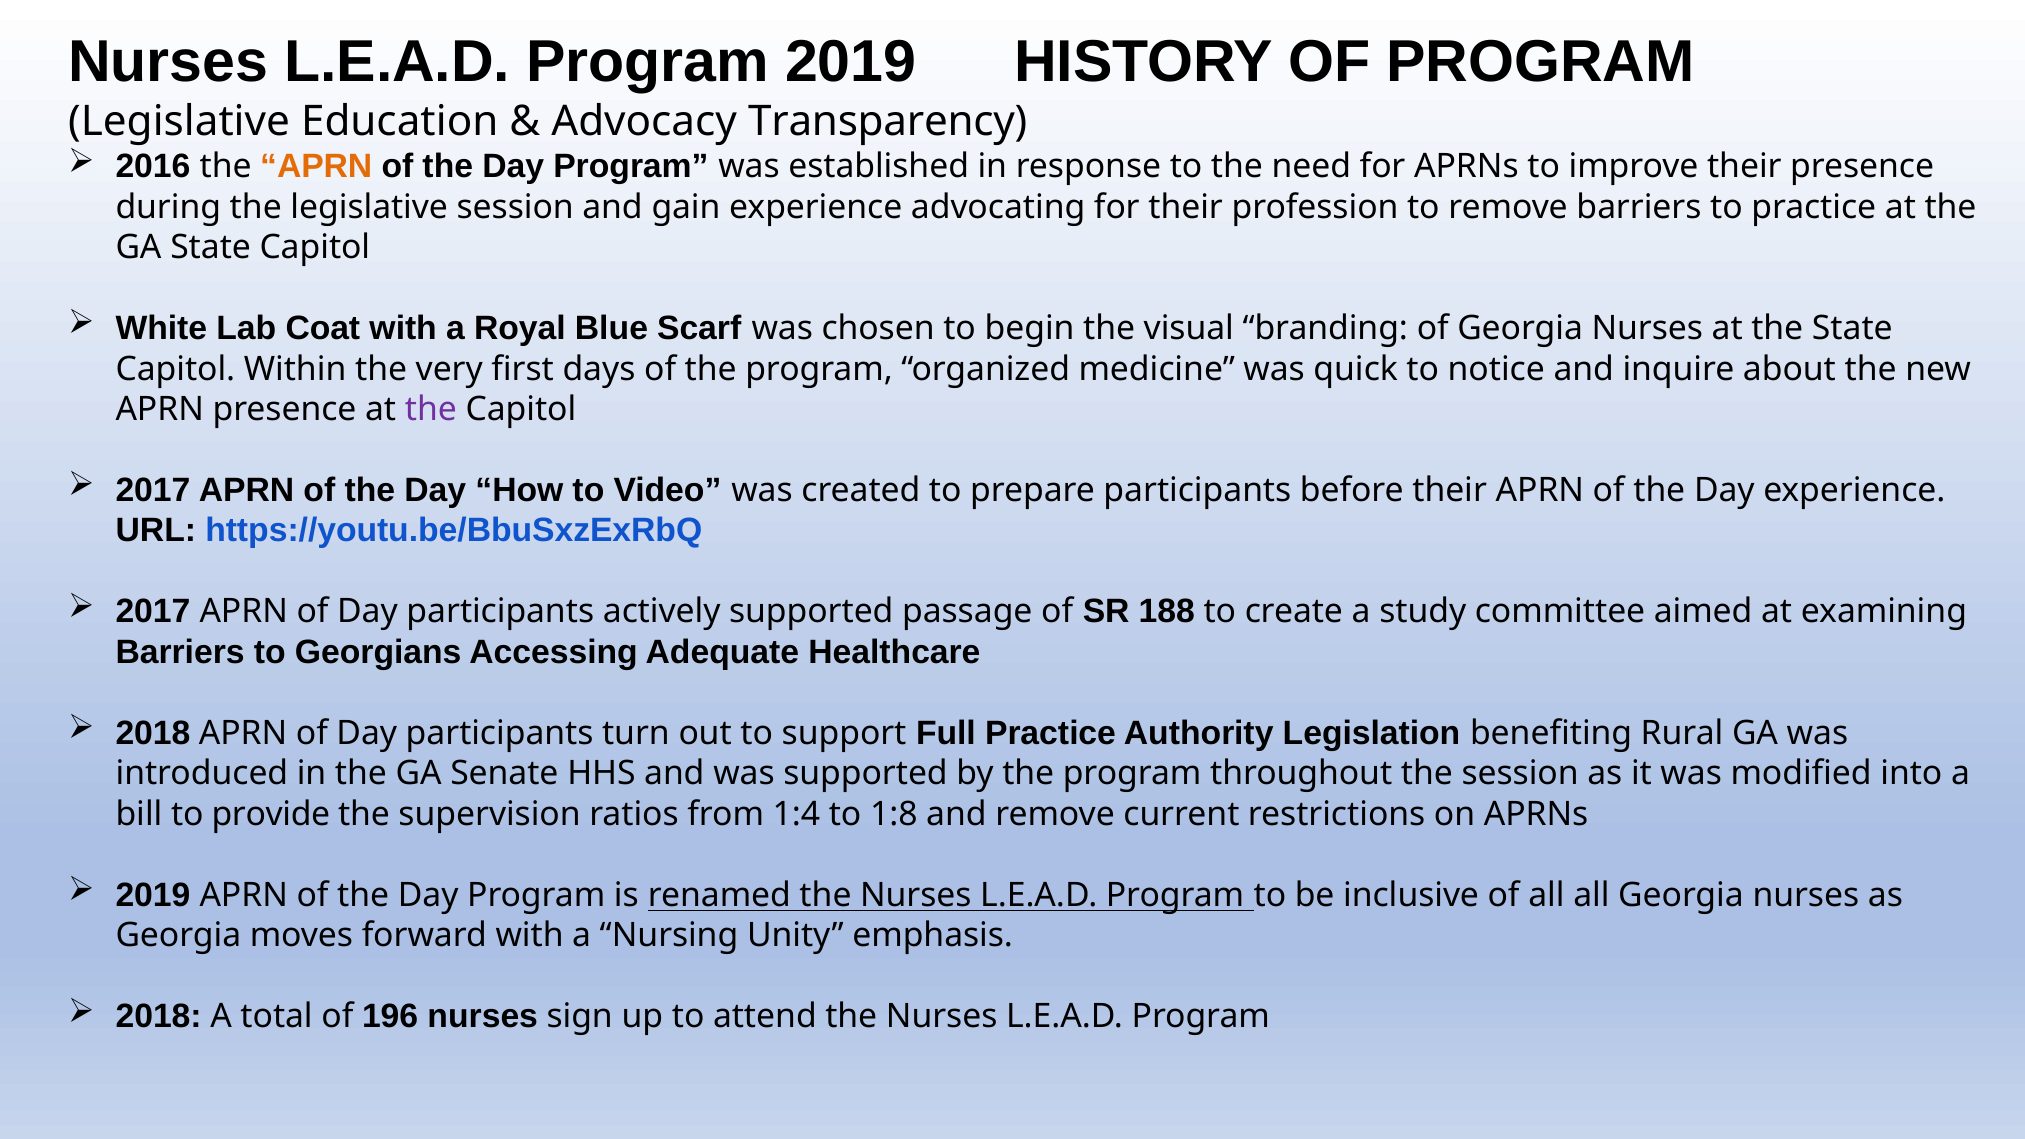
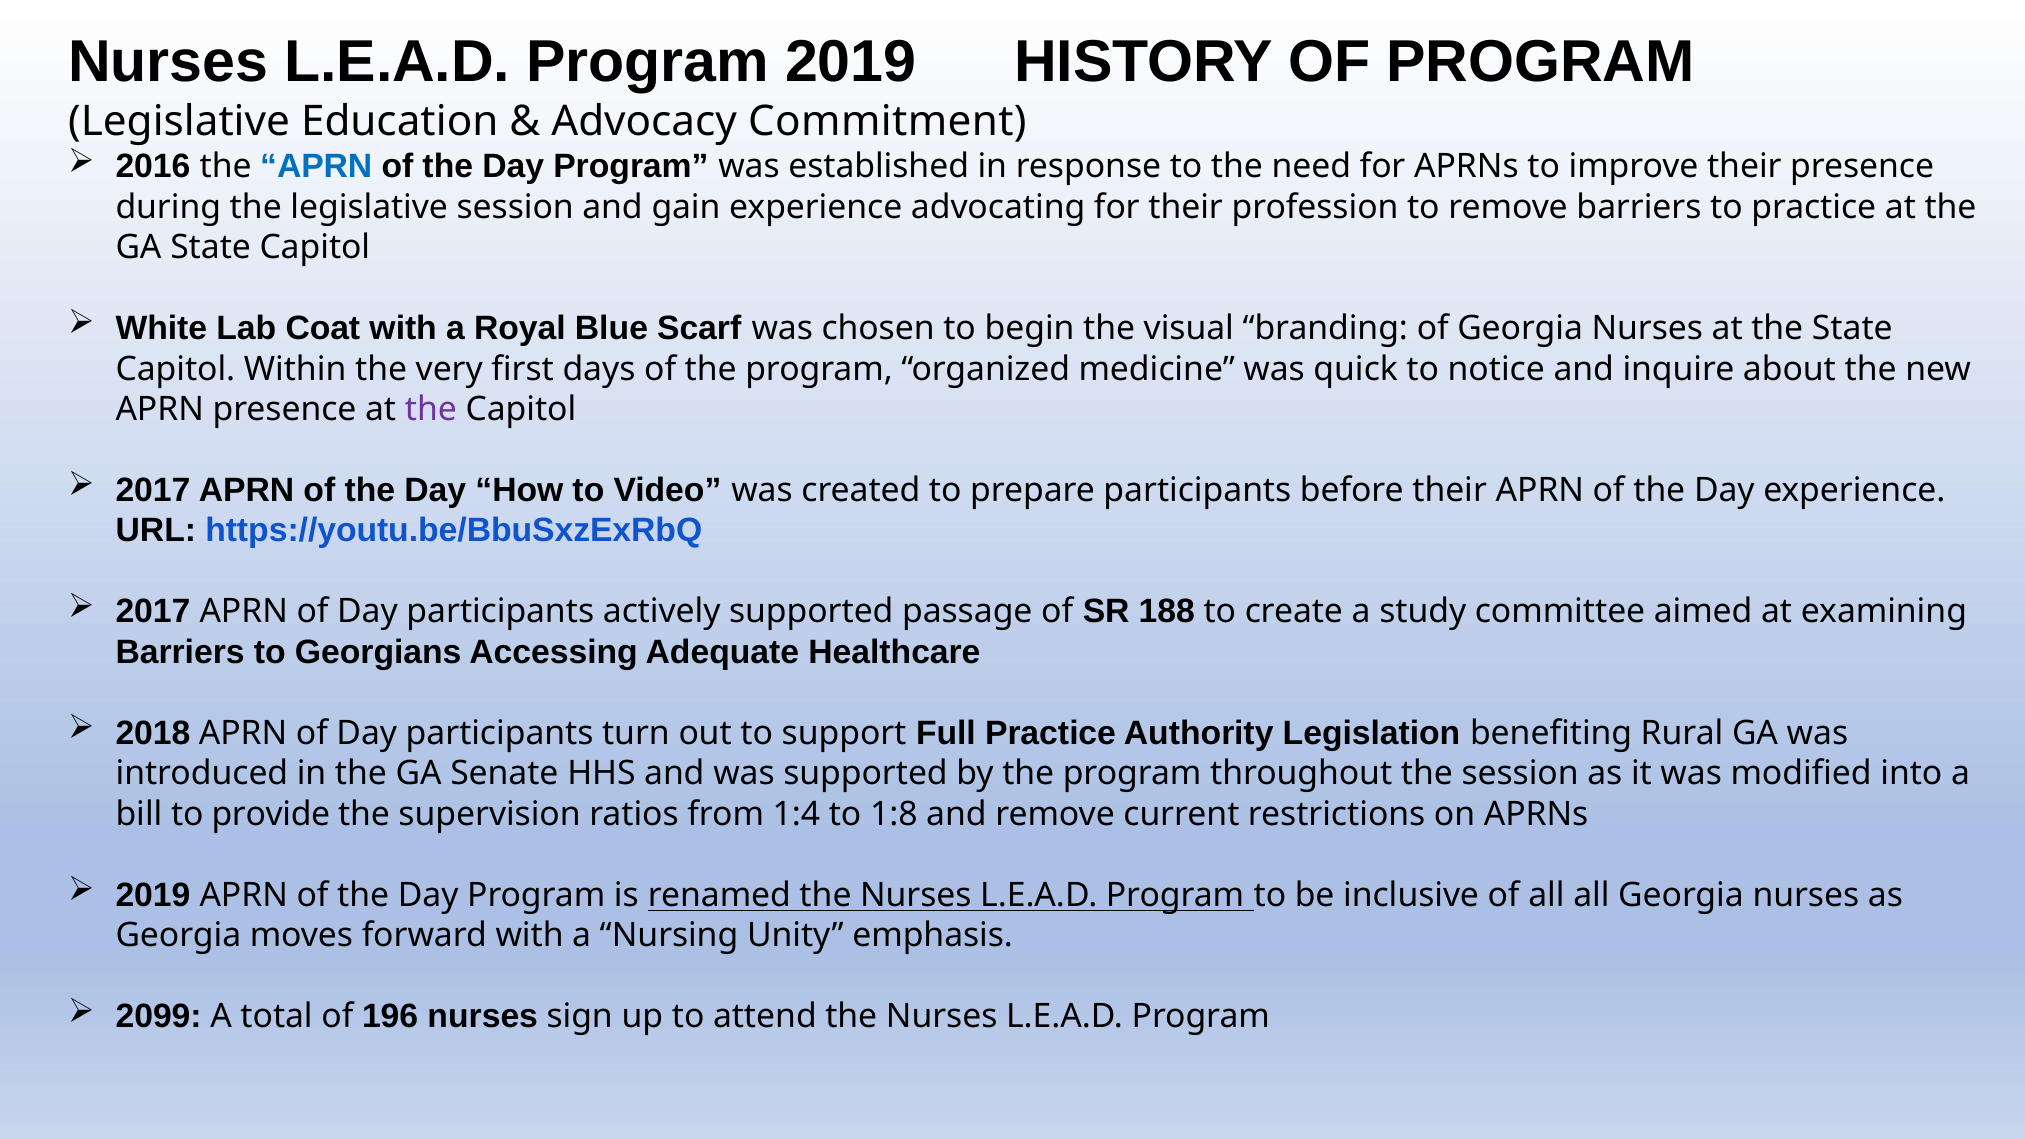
Transparency: Transparency -> Commitment
APRN at (316, 167) colour: orange -> blue
2018 at (159, 1017): 2018 -> 2099
